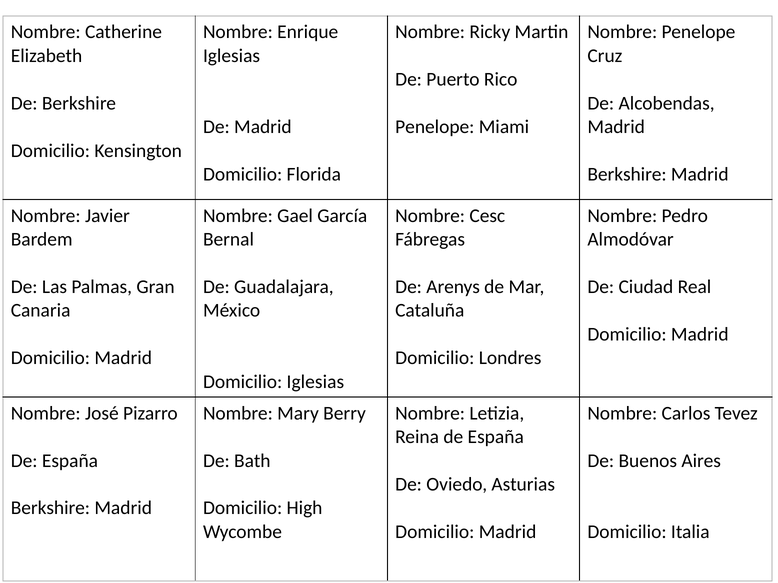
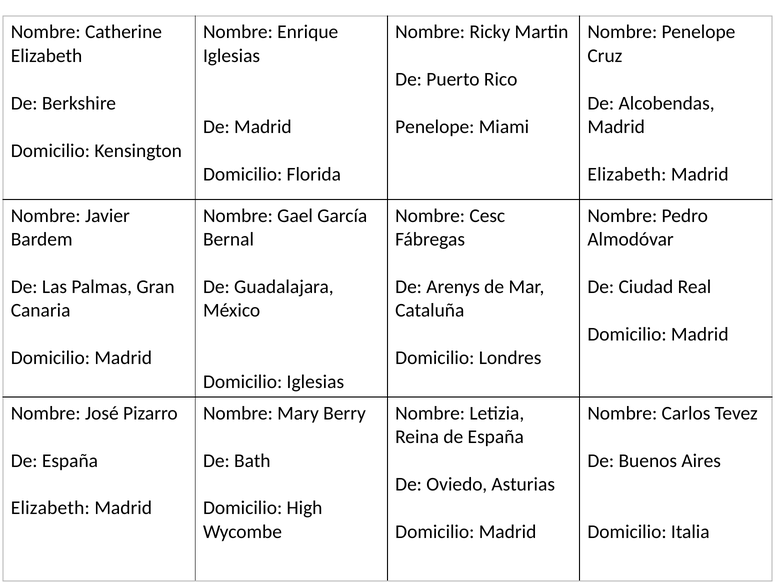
Berkshire at (627, 174): Berkshire -> Elizabeth
Berkshire at (50, 509): Berkshire -> Elizabeth
